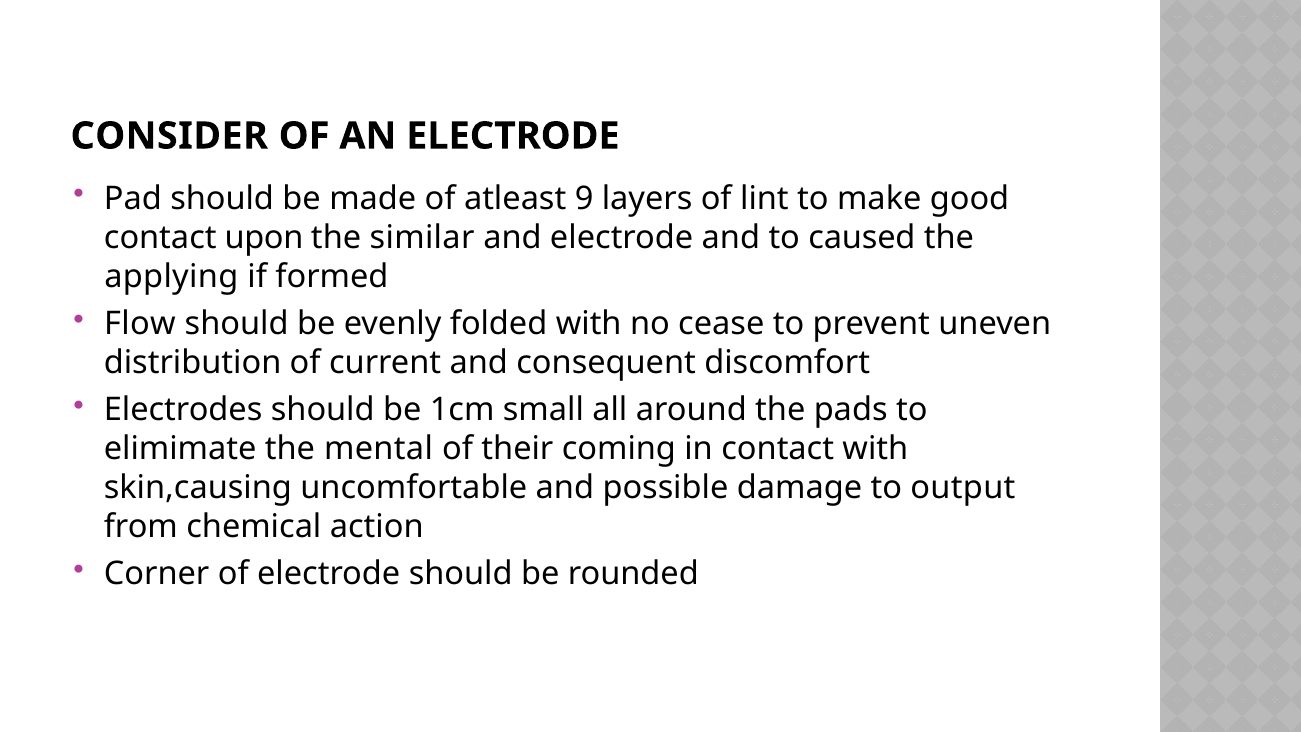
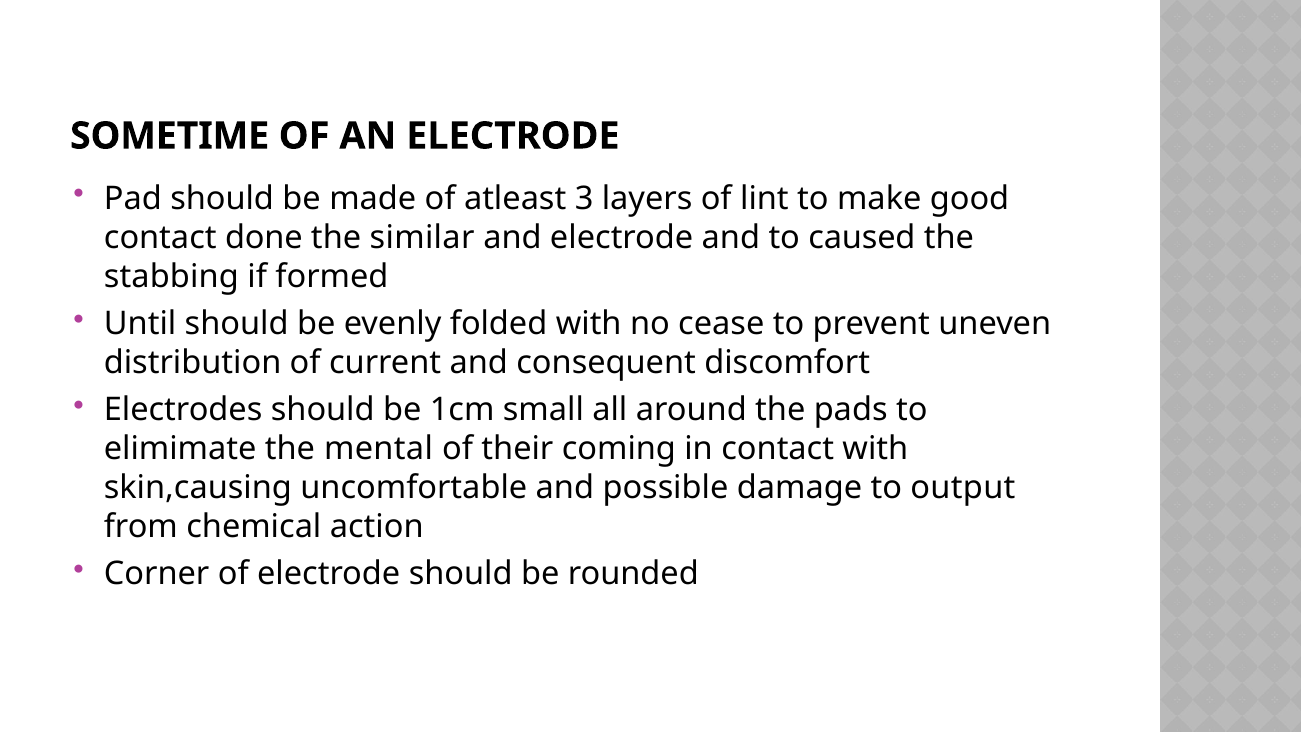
CONSIDER: CONSIDER -> SOMETIME
9: 9 -> 3
upon: upon -> done
applying: applying -> stabbing
Flow: Flow -> Until
